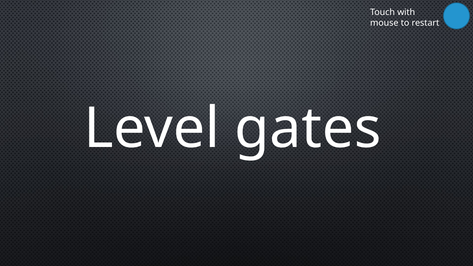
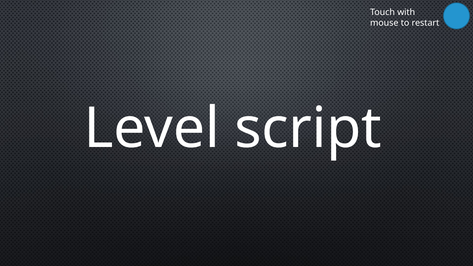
gates: gates -> script
